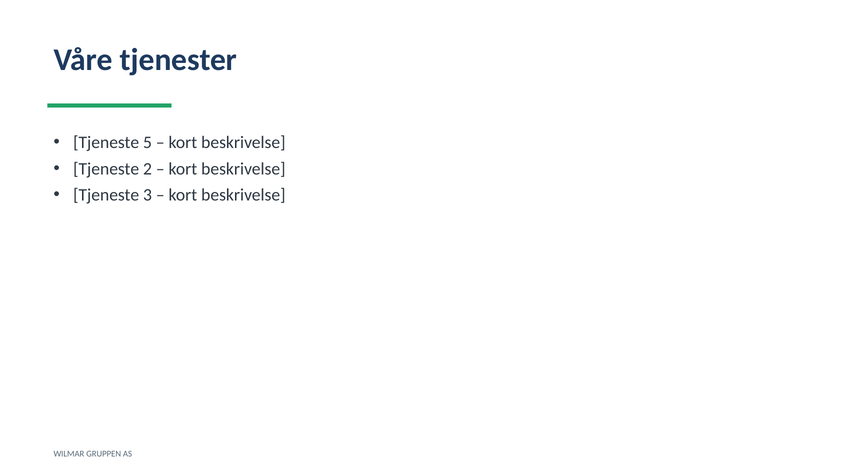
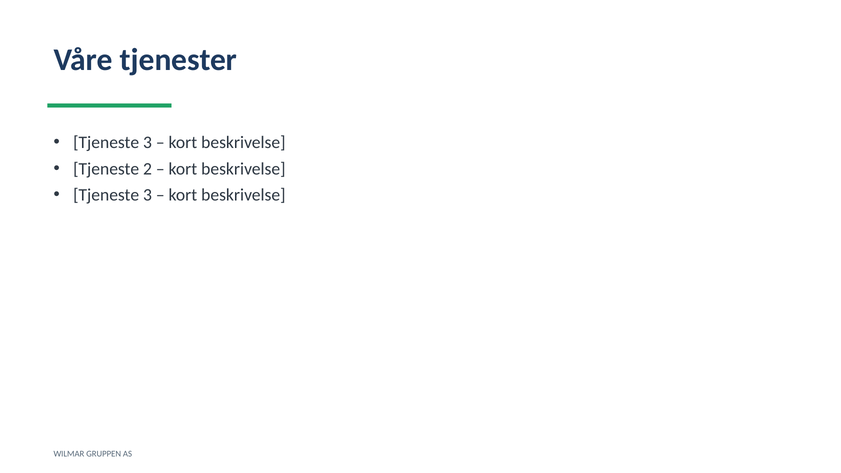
5 at (147, 142): 5 -> 3
